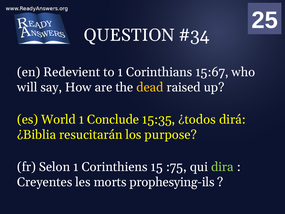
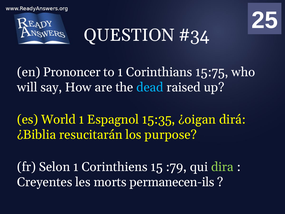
Redevient: Redevient -> Prononcer
15:67: 15:67 -> 15:75
dead colour: yellow -> light blue
Conclude: Conclude -> Espagnol
¿todos: ¿todos -> ¿oigan
:75: :75 -> :79
prophesying-ils: prophesying-ils -> permanecen-ils
